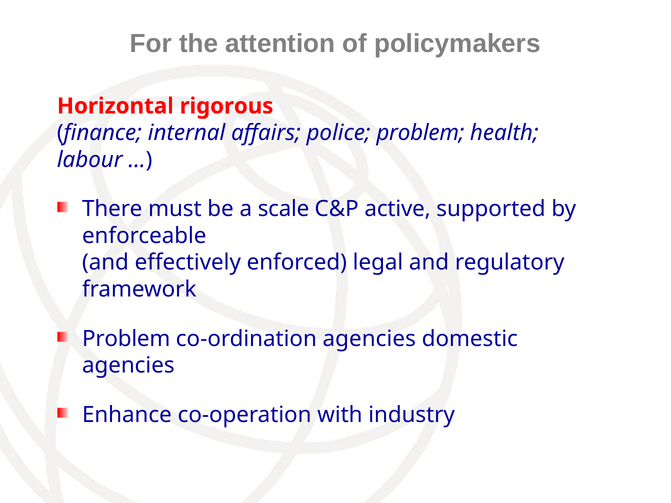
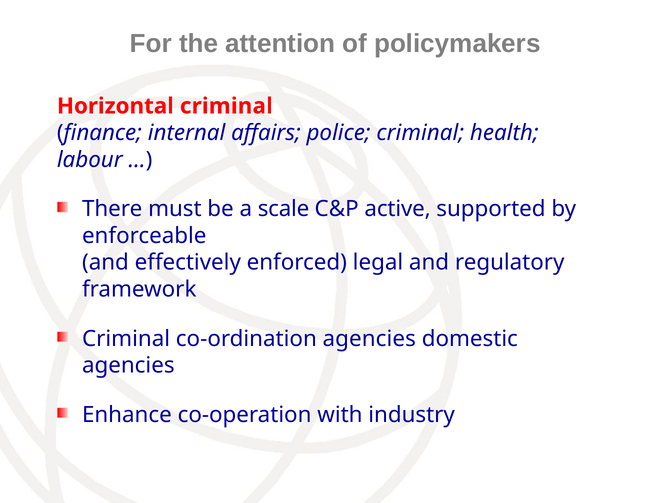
Horizontal rigorous: rigorous -> criminal
police problem: problem -> criminal
Problem at (126, 339): Problem -> Criminal
